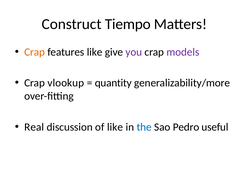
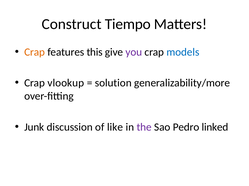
features like: like -> this
models colour: purple -> blue
quantity: quantity -> solution
Real: Real -> Junk
the colour: blue -> purple
useful: useful -> linked
